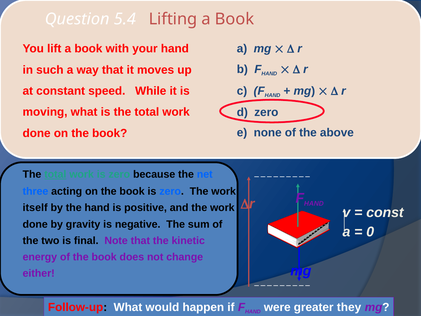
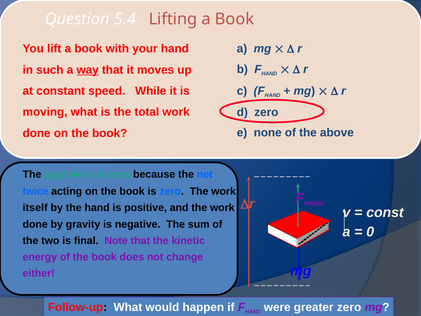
way underline: none -> present
three: three -> twice
greater they: they -> zero
